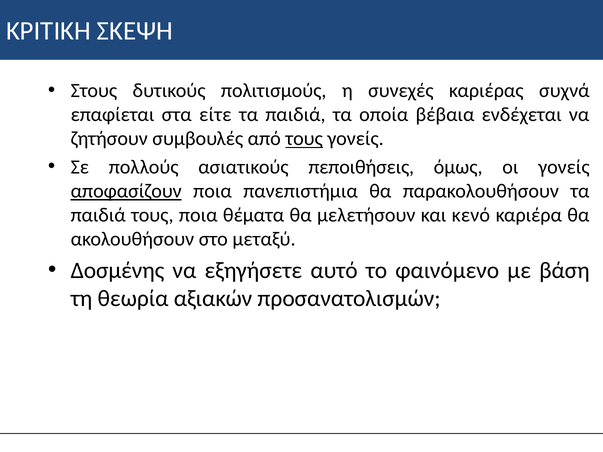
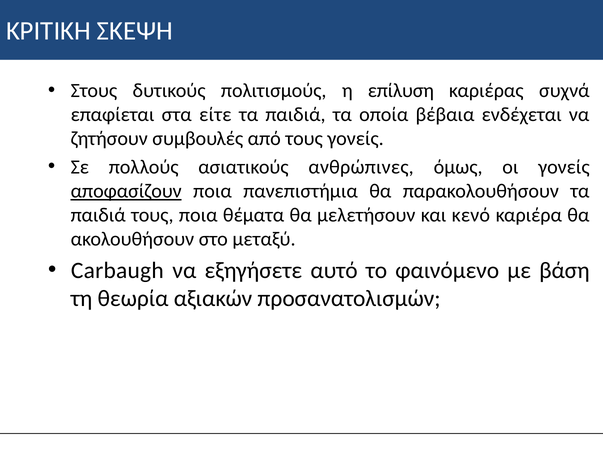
συνεχές: συνεχές -> επίλυση
τους at (304, 139) underline: present -> none
πεποιθήσεις: πεποιθήσεις -> ανθρώπινες
Δοσμένης: Δοσμένης -> Carbaugh
